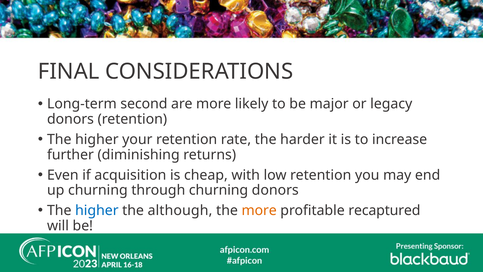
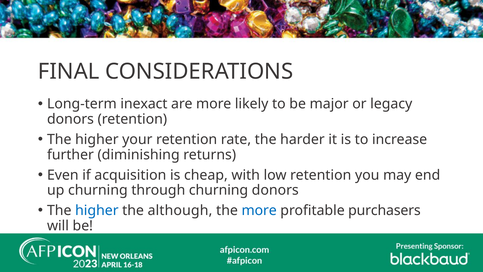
second: second -> inexact
more at (259, 210) colour: orange -> blue
recaptured: recaptured -> purchasers
